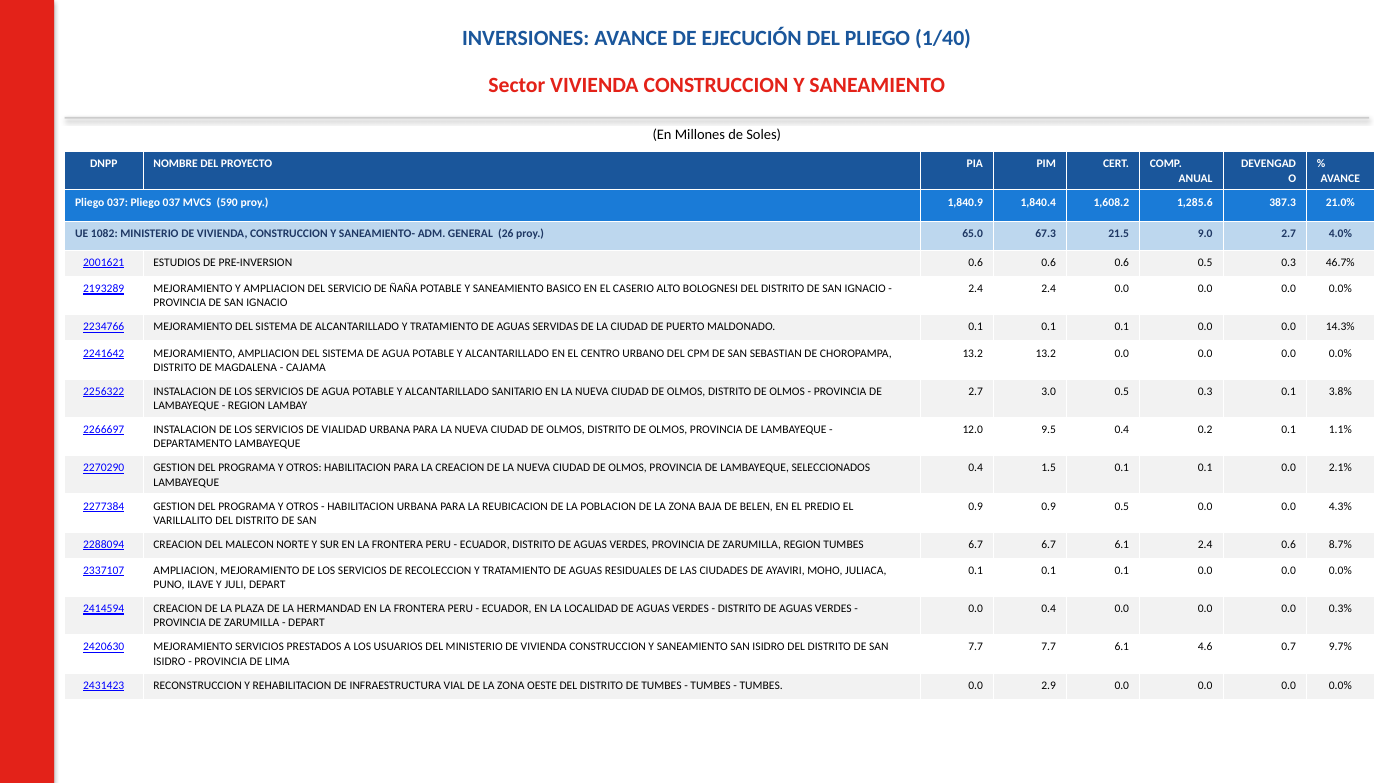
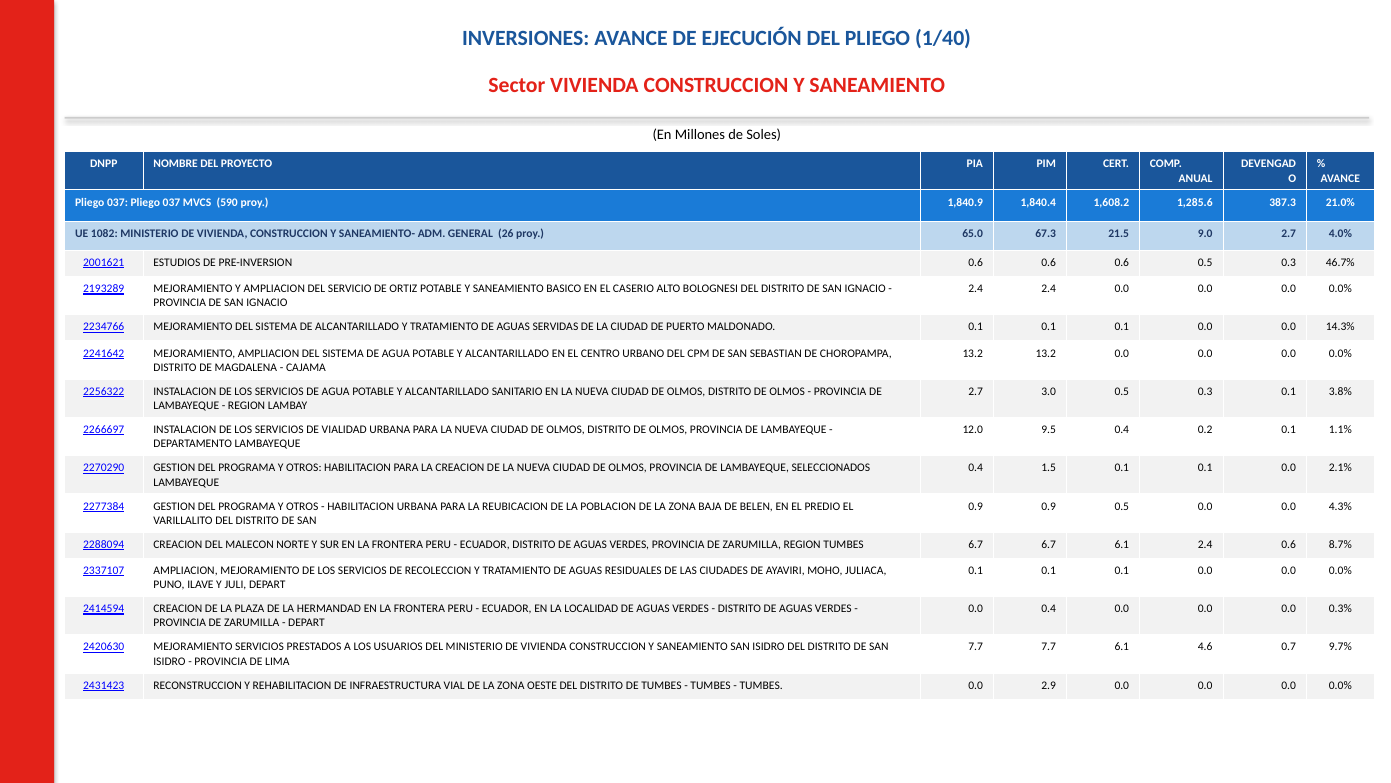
ÑAÑA: ÑAÑA -> ORTIZ
